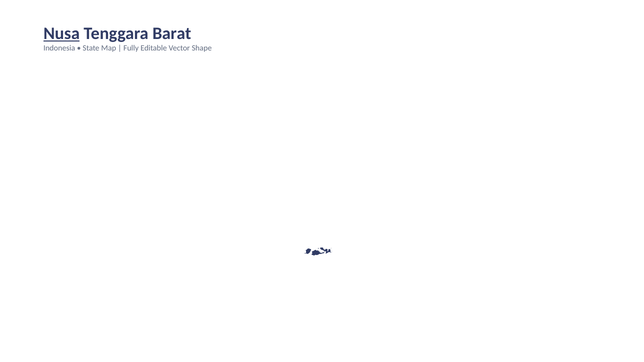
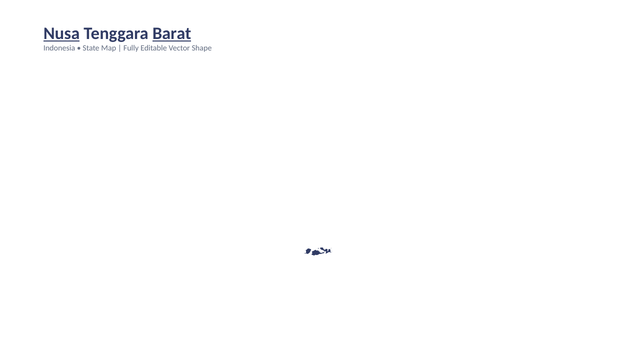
Barat underline: none -> present
